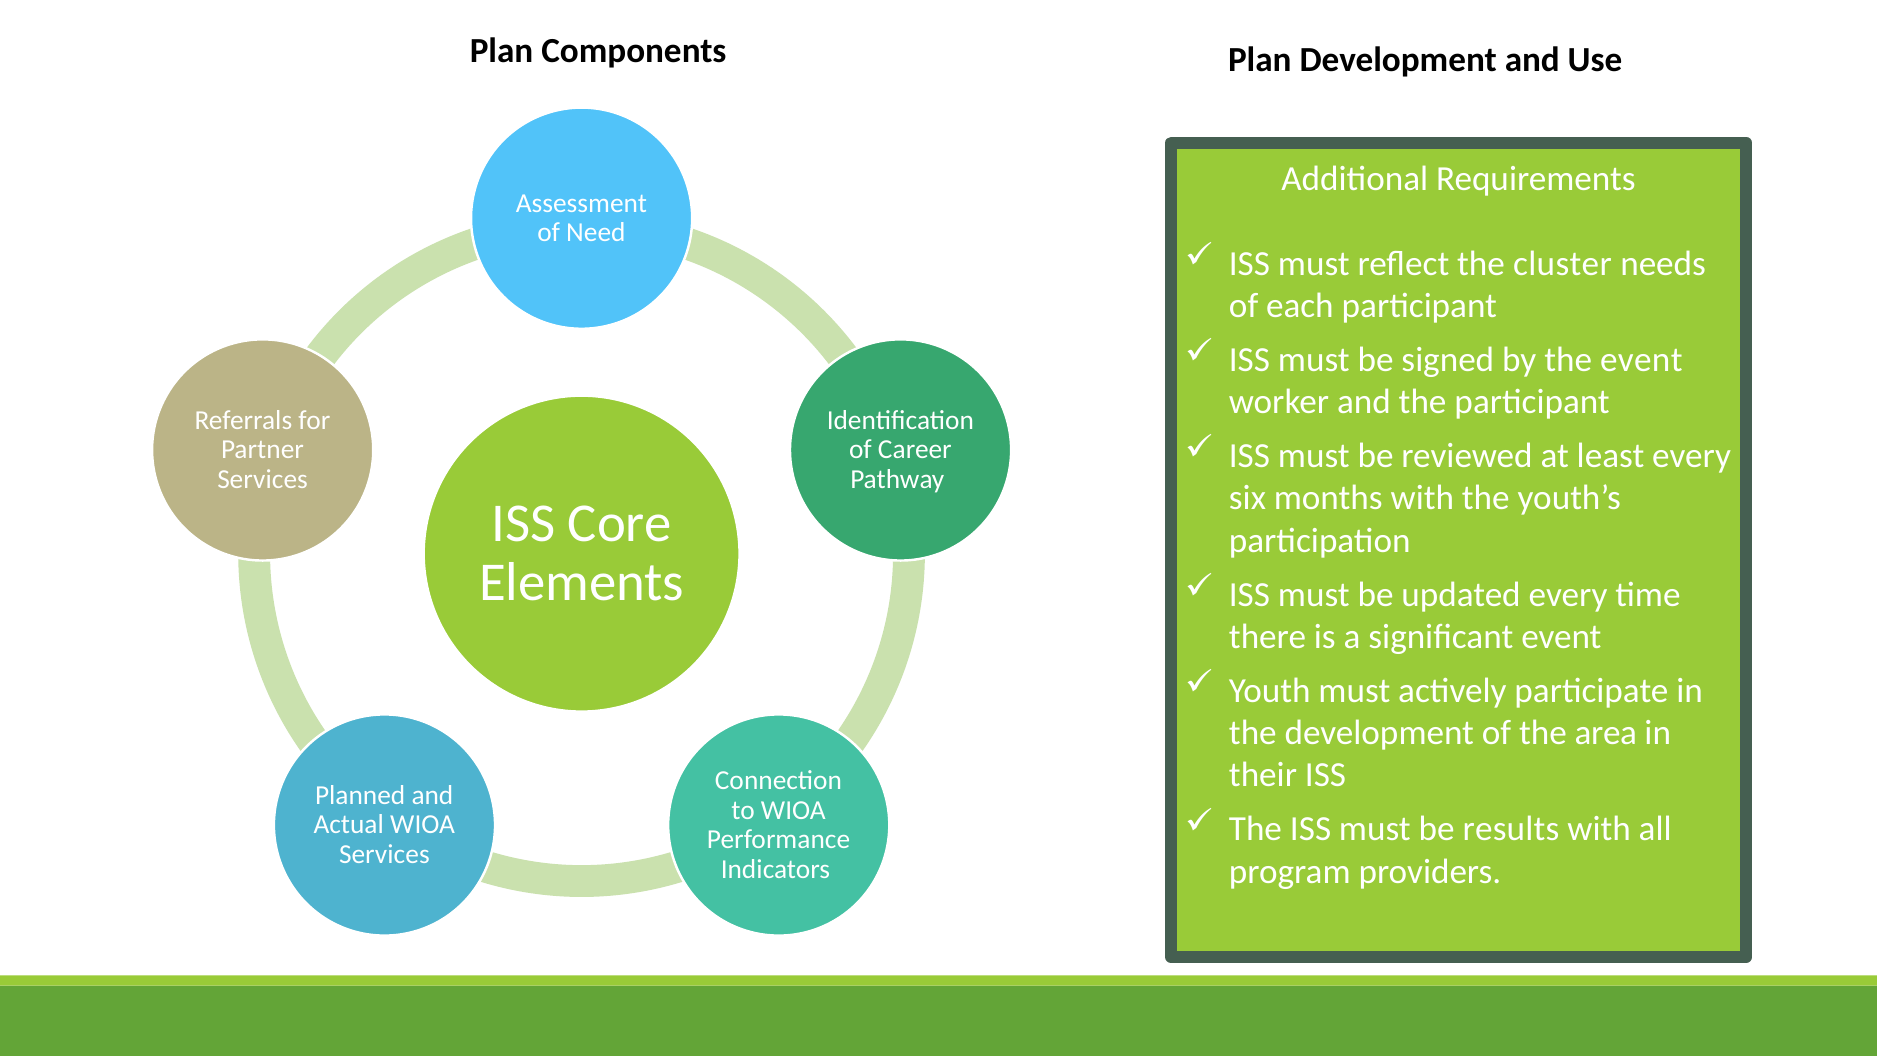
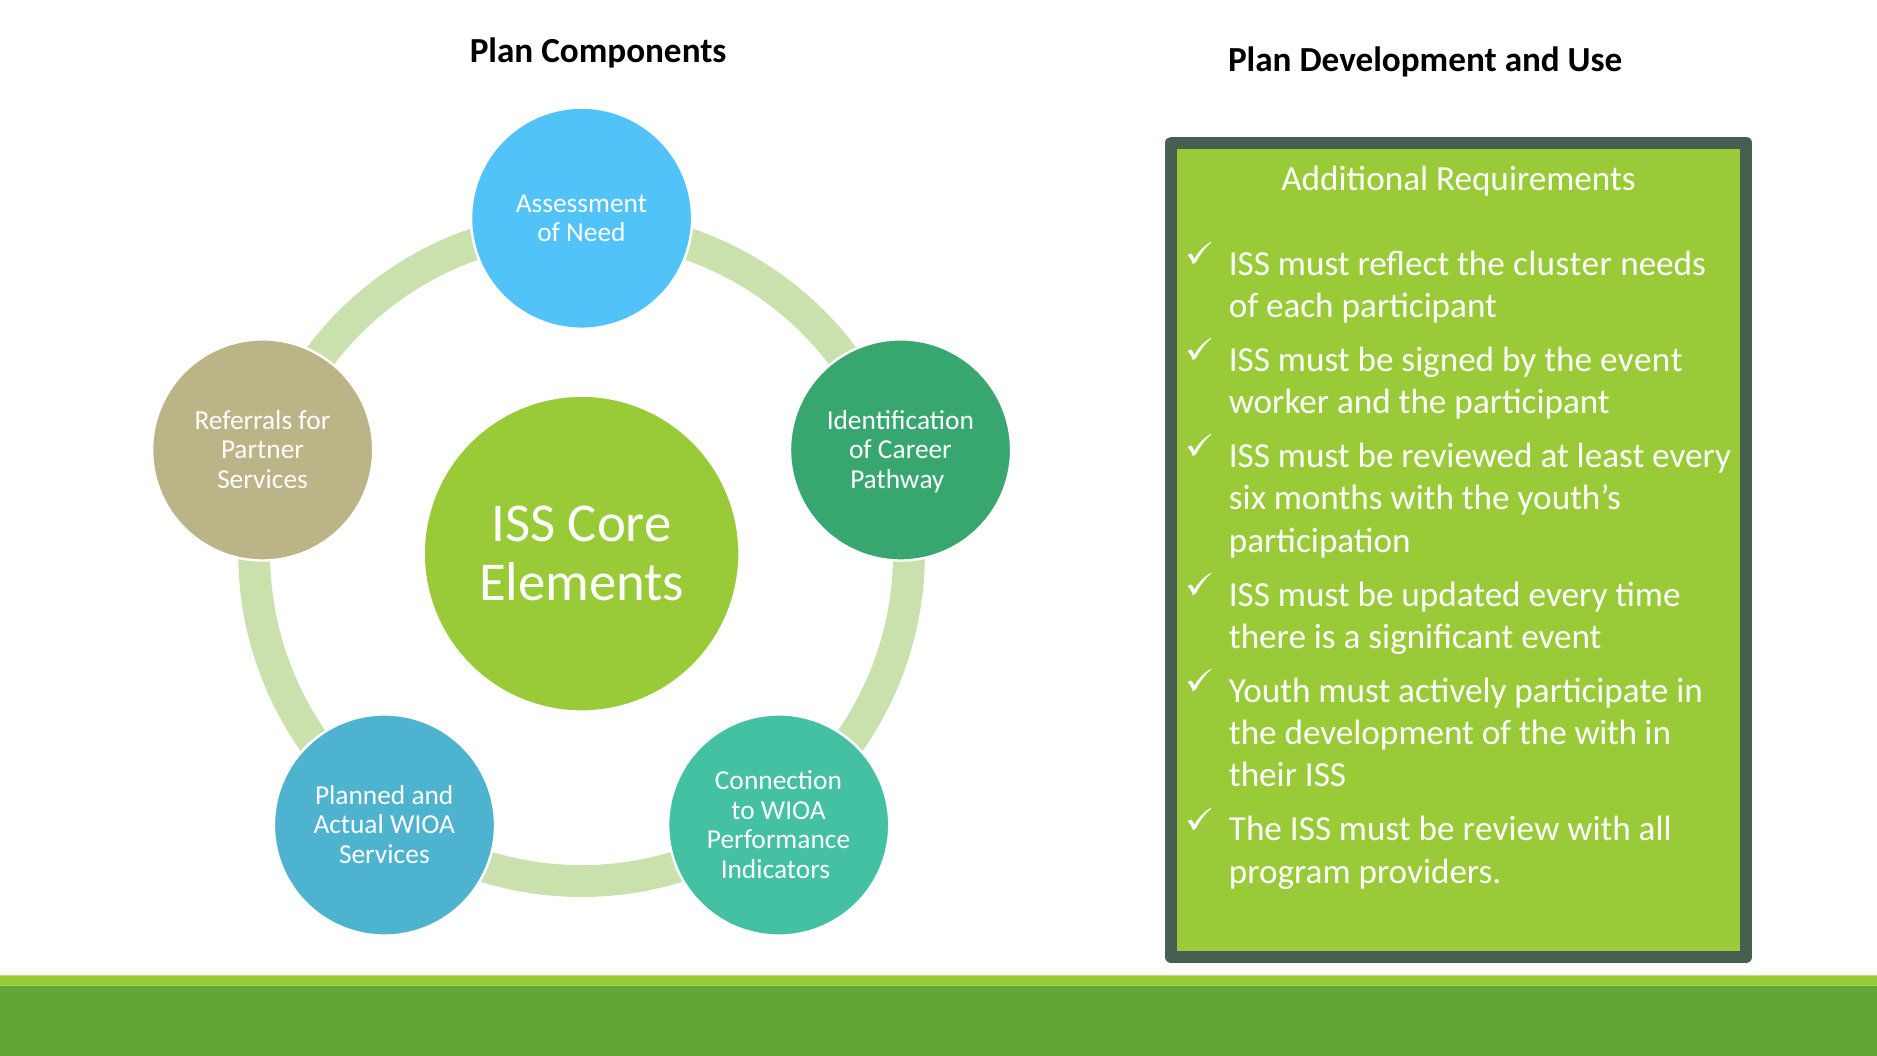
the area: area -> with
results: results -> review
